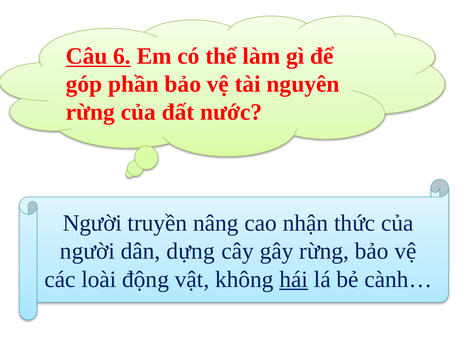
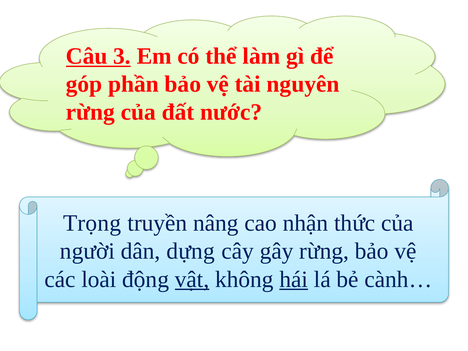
6: 6 -> 3
Người at (92, 223): Người -> Trọng
vật underline: none -> present
